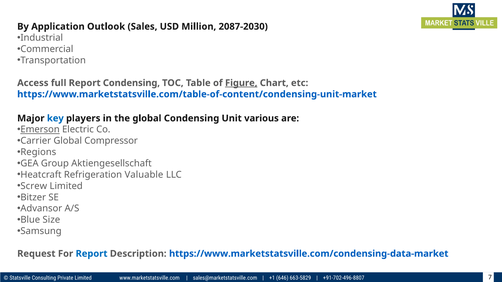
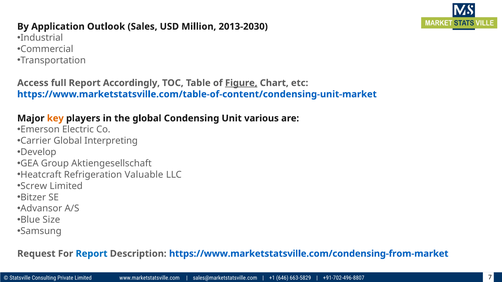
2087-2030: 2087-2030 -> 2013-2030
Report Condensing: Condensing -> Accordingly
key colour: blue -> orange
Emerson underline: present -> none
Compressor: Compressor -> Interpreting
Regions: Regions -> Develop
https://www.marketstatsville.com/condensing-data-market: https://www.marketstatsville.com/condensing-data-market -> https://www.marketstatsville.com/condensing-from-market
